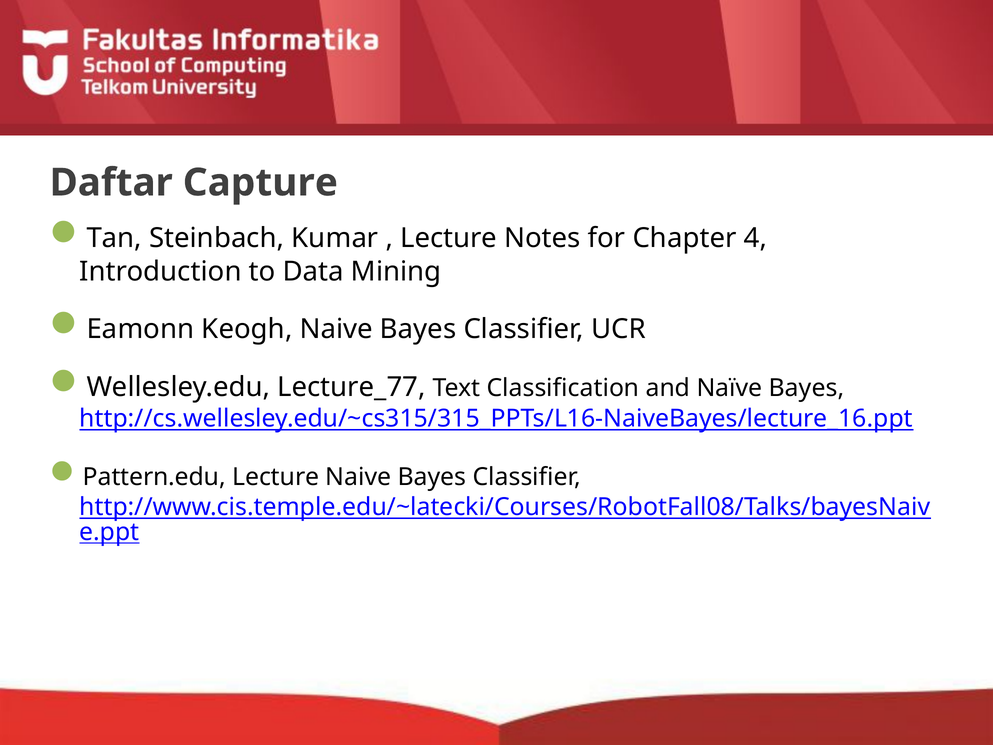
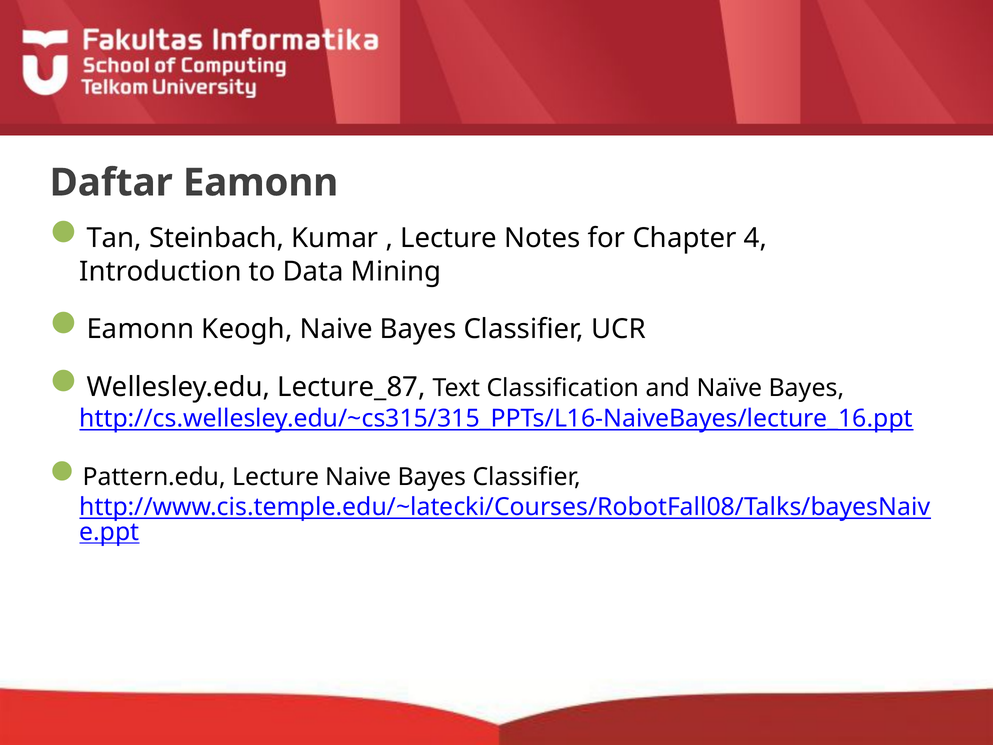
Daftar Capture: Capture -> Eamonn
Lecture_77: Lecture_77 -> Lecture_87
